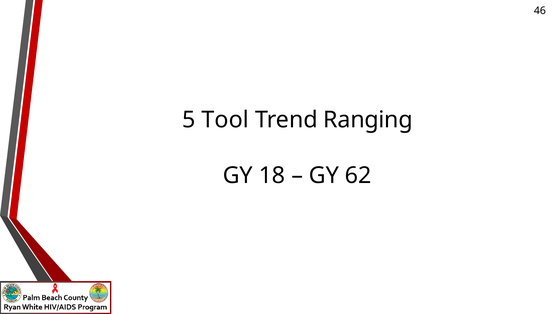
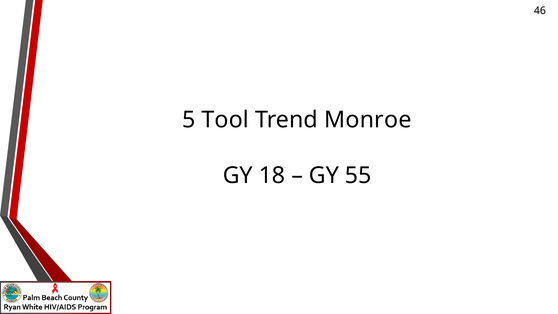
Ranging: Ranging -> Monroe
62: 62 -> 55
